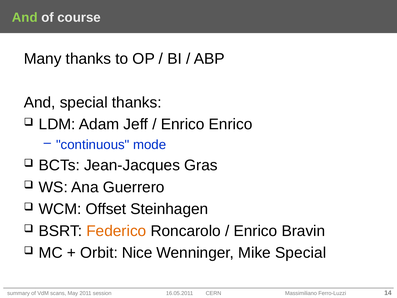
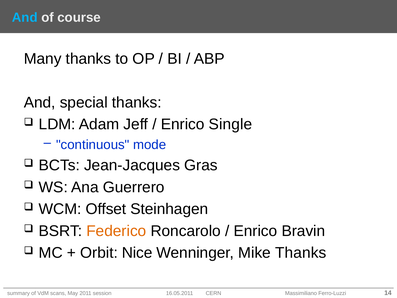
And at (25, 17) colour: light green -> light blue
Enrico Enrico: Enrico -> Single
Mike Special: Special -> Thanks
